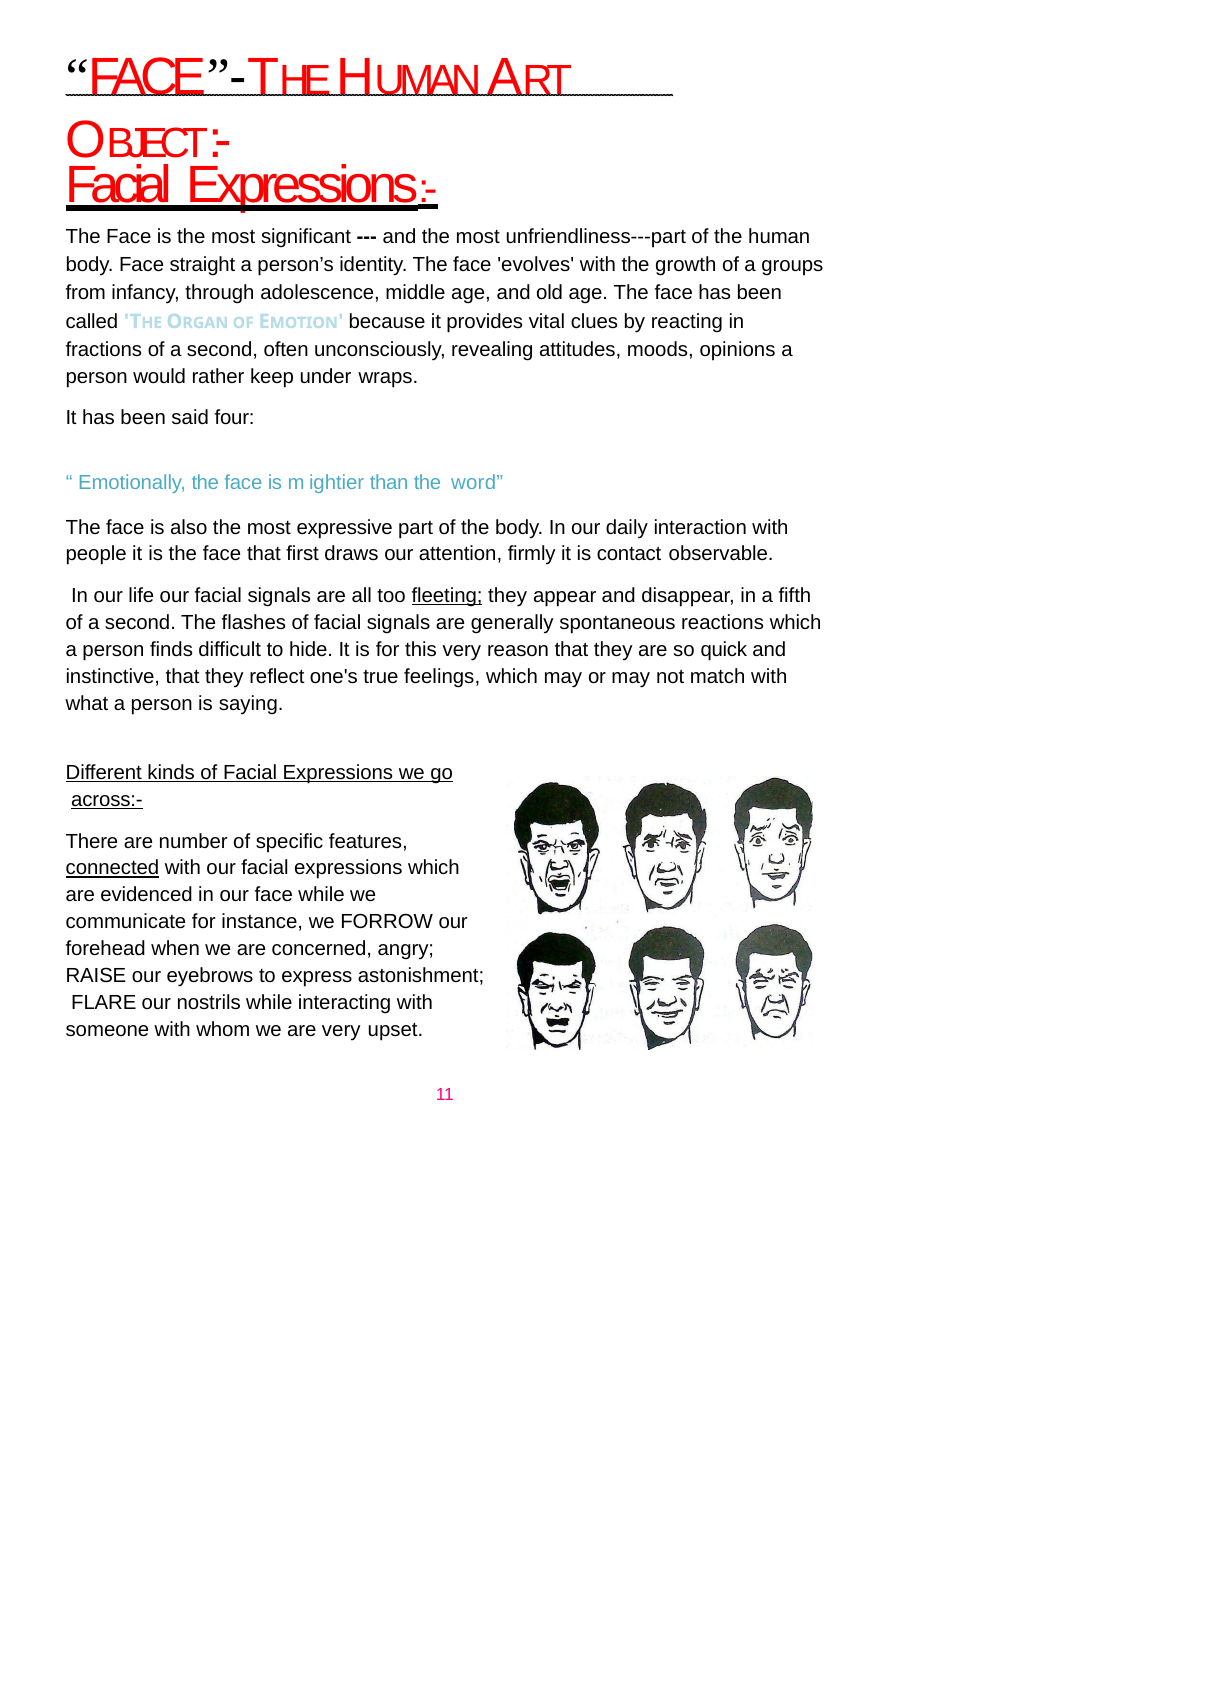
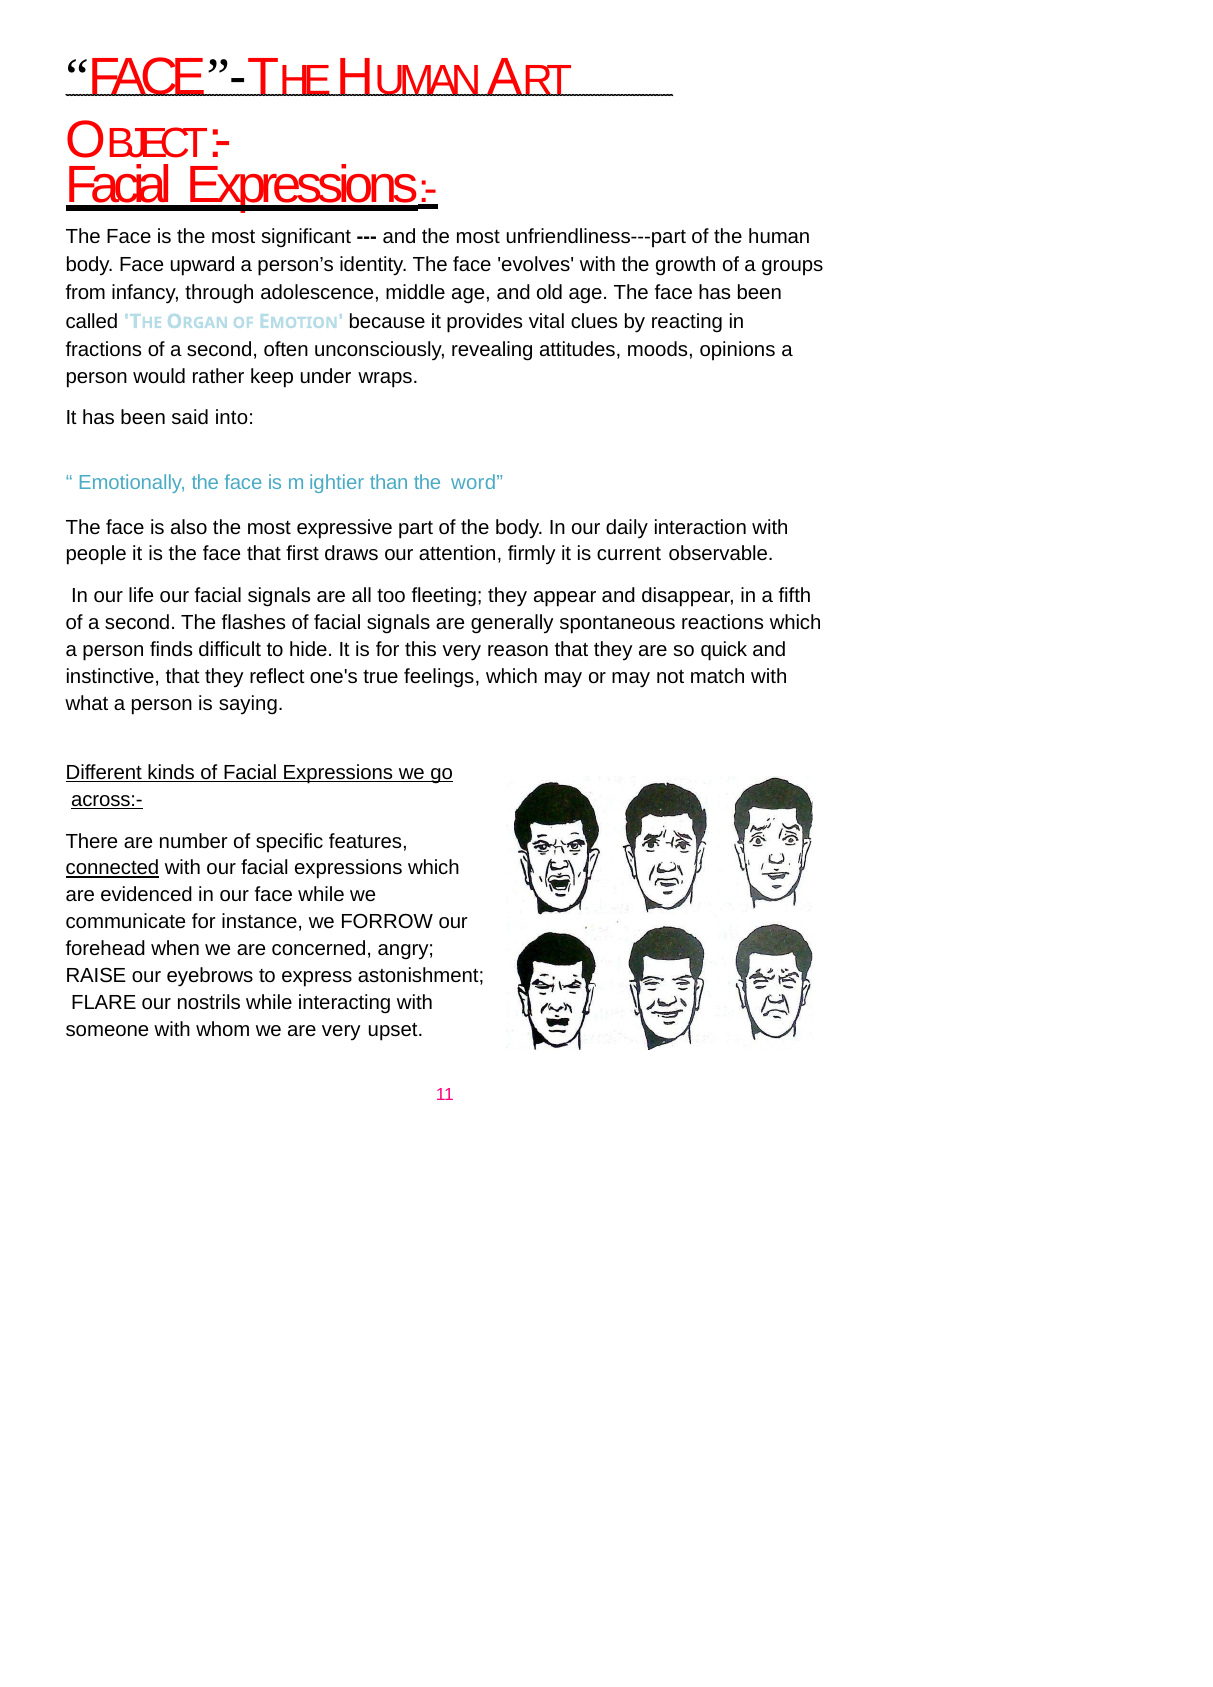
straight: straight -> upward
four: four -> into
contact: contact -> current
fleeting underline: present -> none
